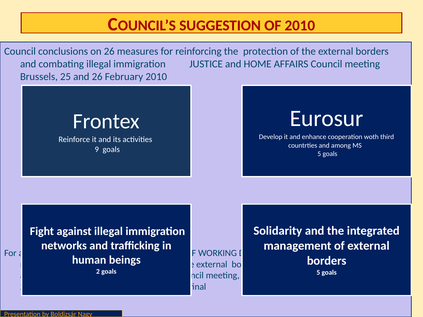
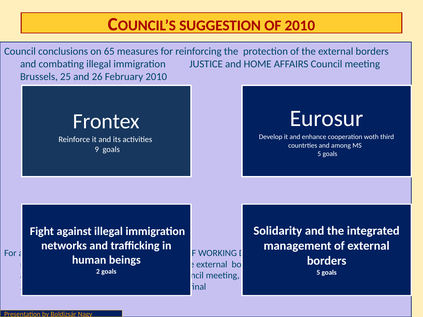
on 26: 26 -> 65
